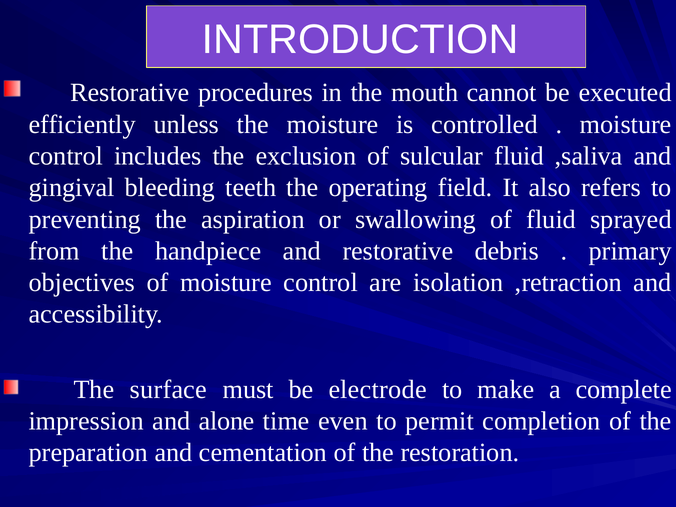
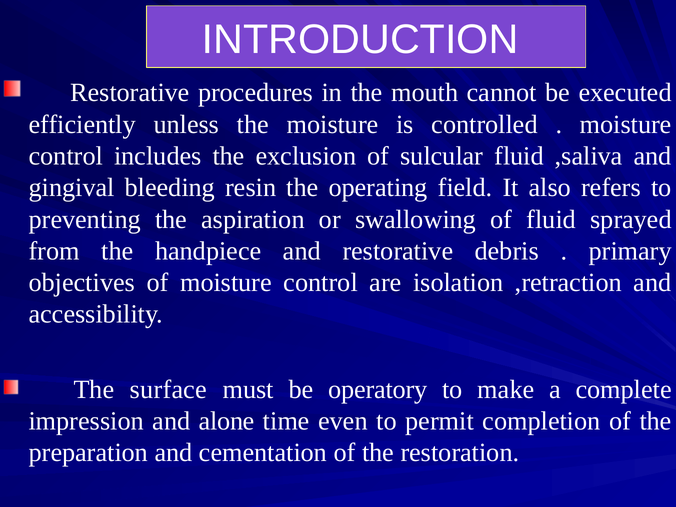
teeth: teeth -> resin
electrode: electrode -> operatory
